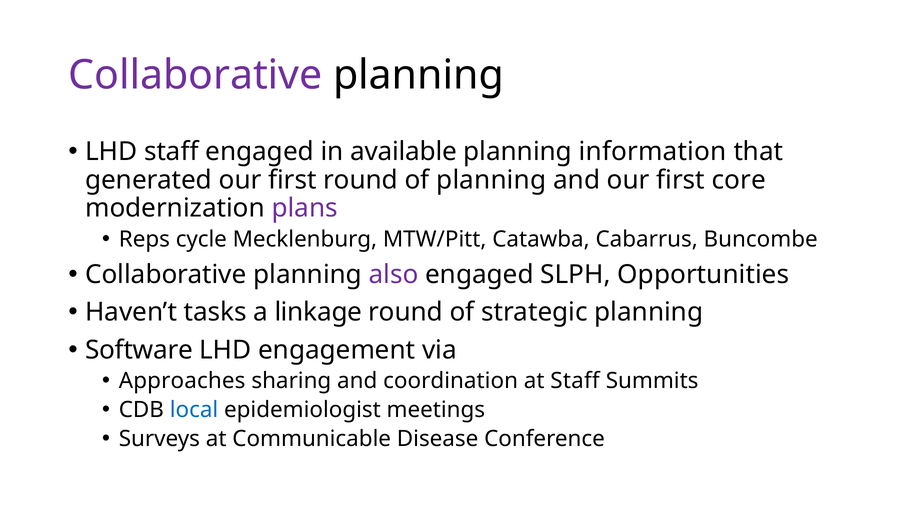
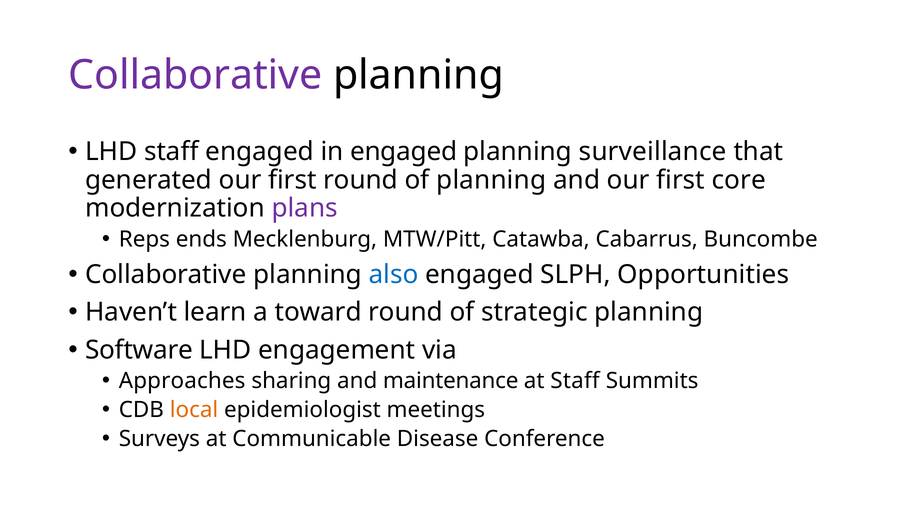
in available: available -> engaged
information: information -> surveillance
cycle: cycle -> ends
also colour: purple -> blue
tasks: tasks -> learn
linkage: linkage -> toward
coordination: coordination -> maintenance
local colour: blue -> orange
